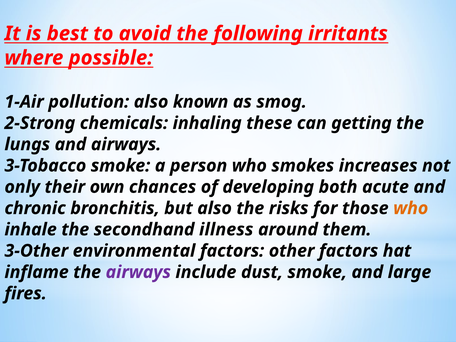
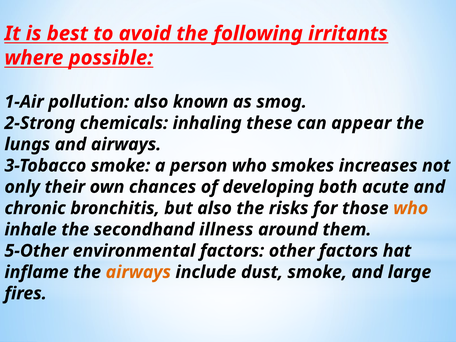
getting: getting -> appear
3-Other: 3-Other -> 5-Other
airways at (138, 272) colour: purple -> orange
